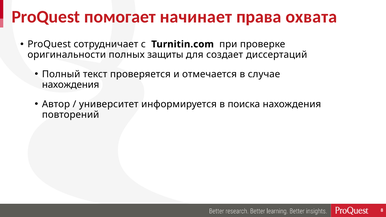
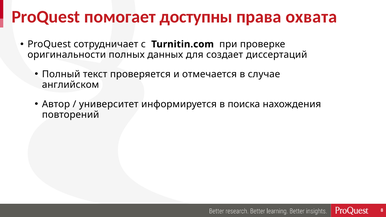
начинает: начинает -> доступны
защиты: защиты -> данных
нахождения at (71, 85): нахождения -> английском
